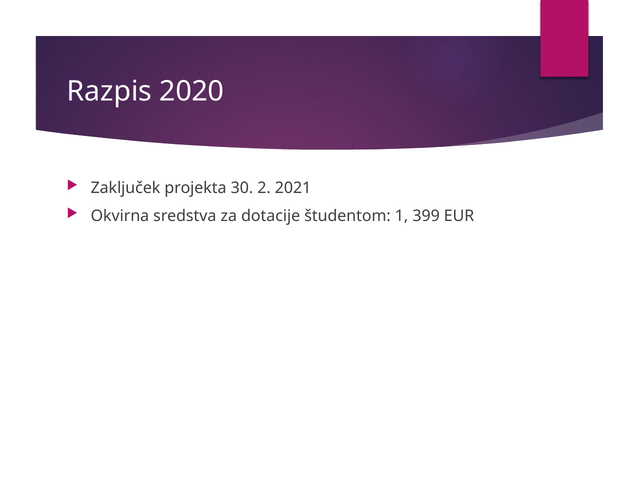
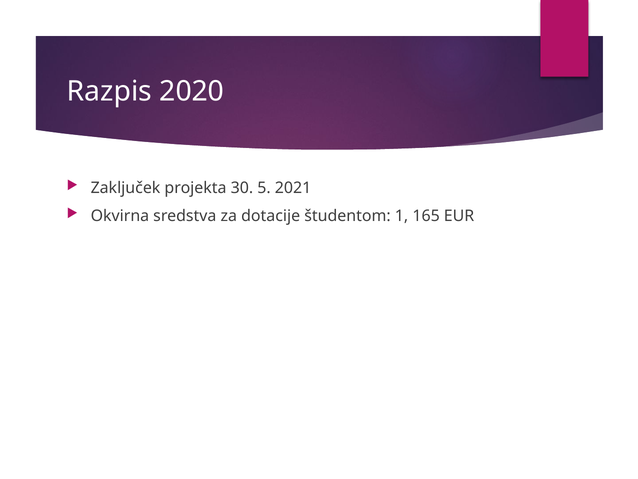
2: 2 -> 5
399: 399 -> 165
